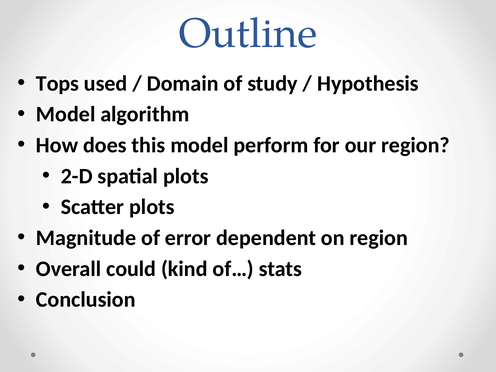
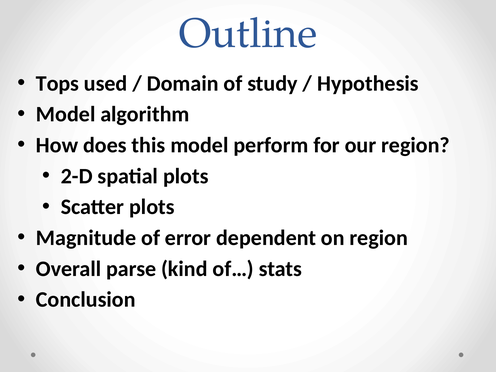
could: could -> parse
